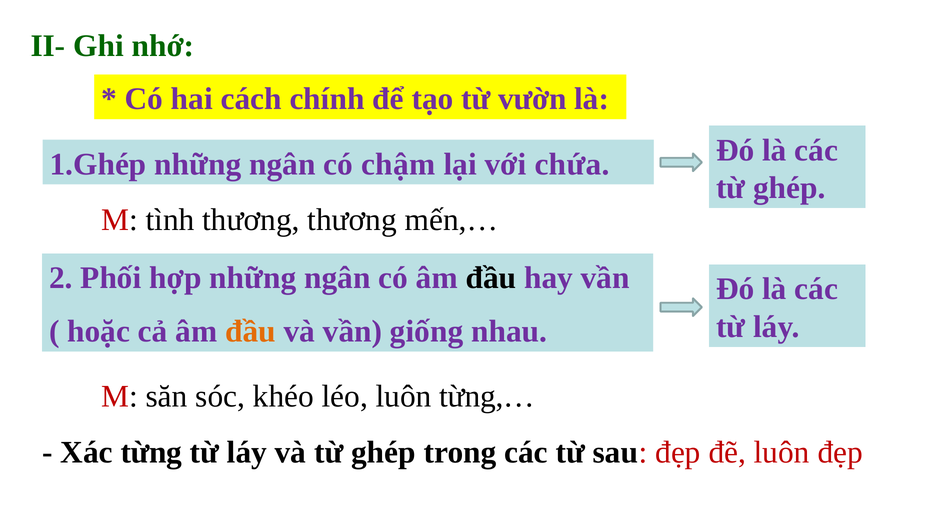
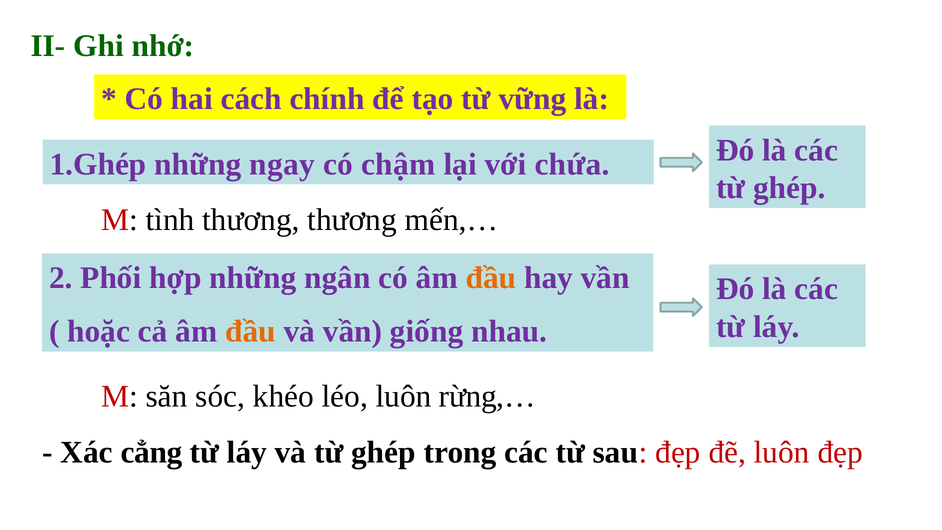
vườn: vườn -> vững
1.Ghép những ngân: ngân -> ngay
đầu at (491, 278) colour: black -> orange
từng,…: từng,… -> rừng,…
từng: từng -> cẳng
